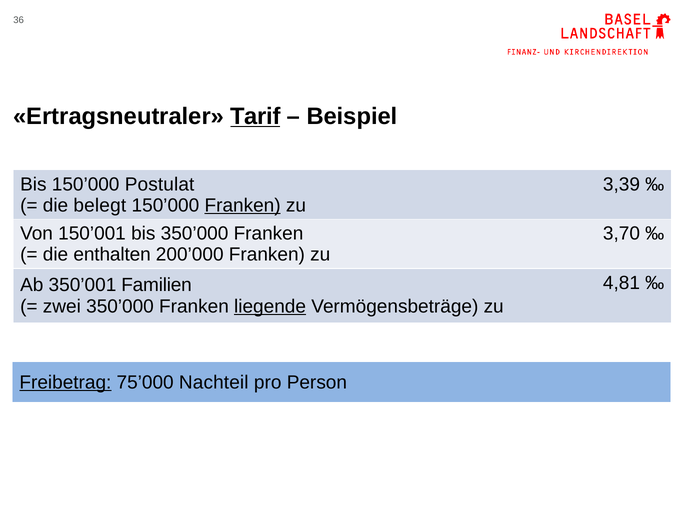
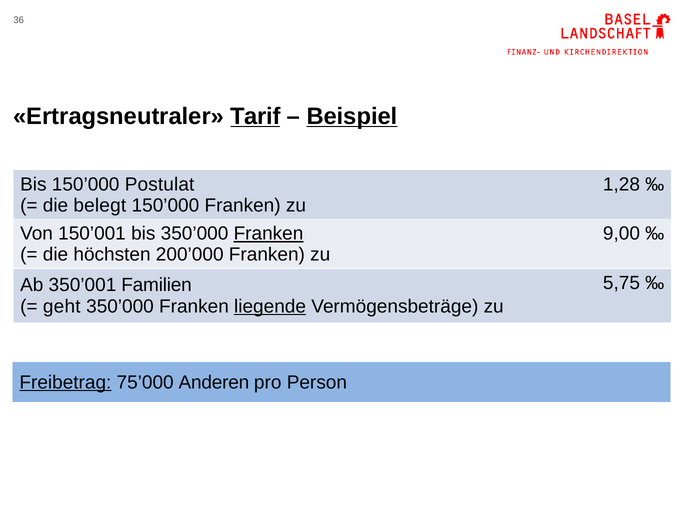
Beispiel underline: none -> present
3,39: 3,39 -> 1,28
Franken at (243, 205) underline: present -> none
Franken at (269, 234) underline: none -> present
3,70: 3,70 -> 9,00
enthalten: enthalten -> höchsten
4,81: 4,81 -> 5,75
zwei: zwei -> geht
Nachteil: Nachteil -> Anderen
